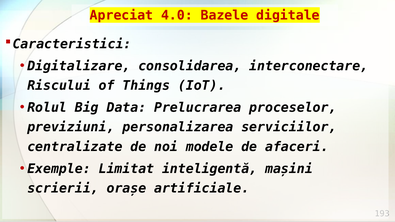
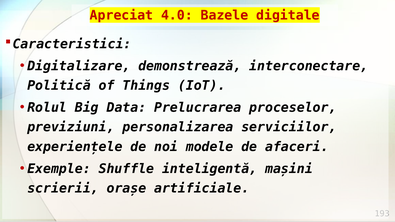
consolidarea: consolidarea -> demonstrează
Riscului: Riscului -> Politică
centralizate: centralizate -> experiențele
Limitat: Limitat -> Shuffle
